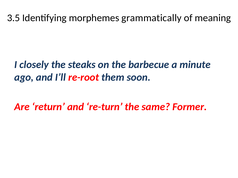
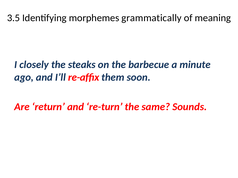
re-root: re-root -> re-afﬁx
Former: Former -> Sounds
